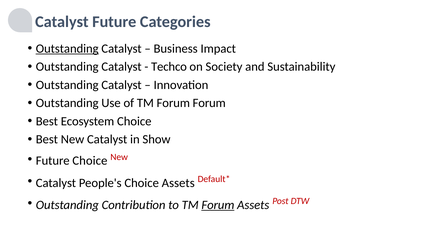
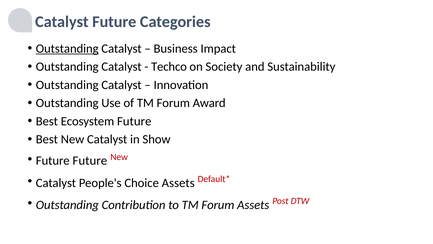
Forum Forum: Forum -> Award
Ecosystem Choice: Choice -> Future
Future Choice: Choice -> Future
Forum at (218, 205) underline: present -> none
